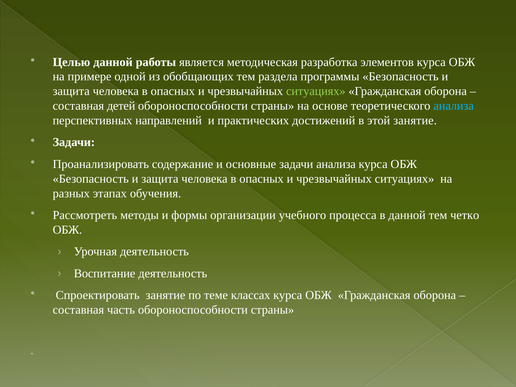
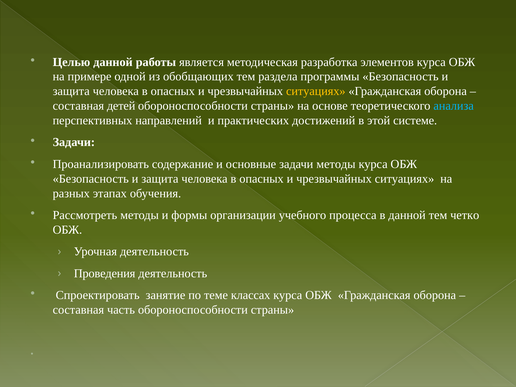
ситуациях at (316, 91) colour: light green -> yellow
этой занятие: занятие -> системе
задачи анализа: анализа -> методы
Воспитание: Воспитание -> Проведения
